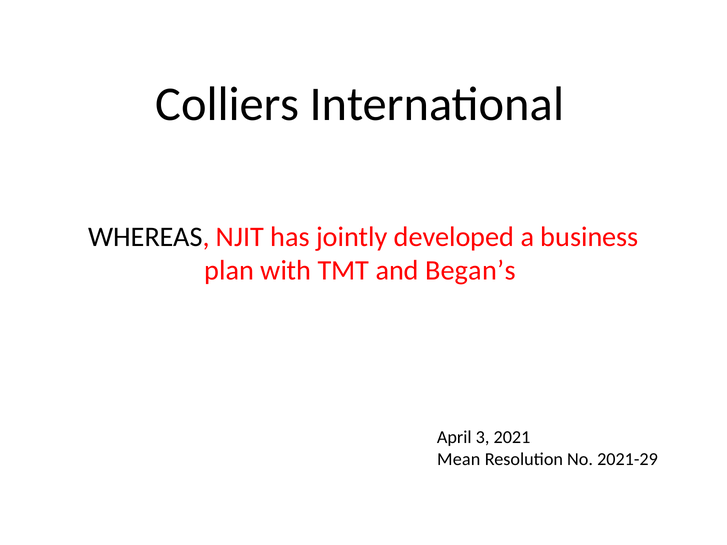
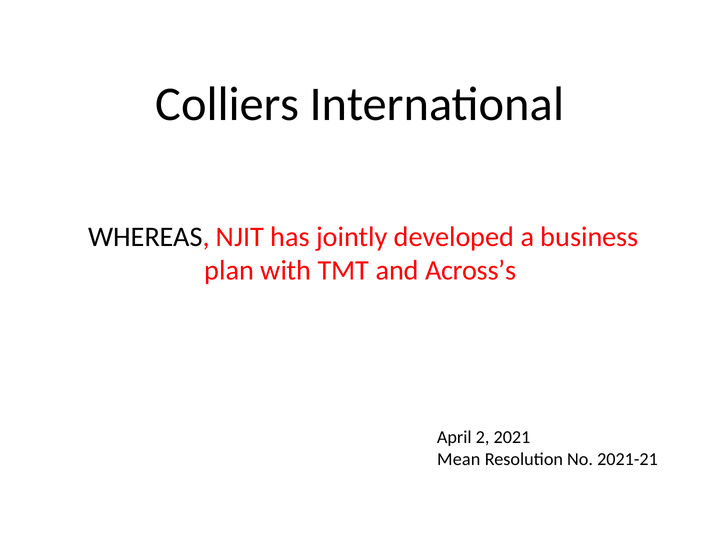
Began’s: Began’s -> Across’s
3: 3 -> 2
2021-29: 2021-29 -> 2021-21
